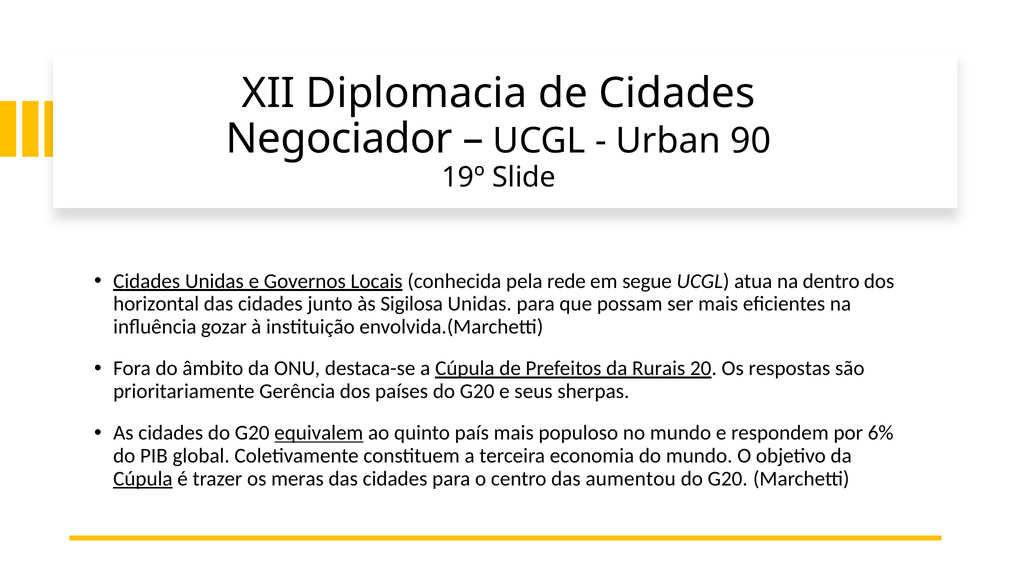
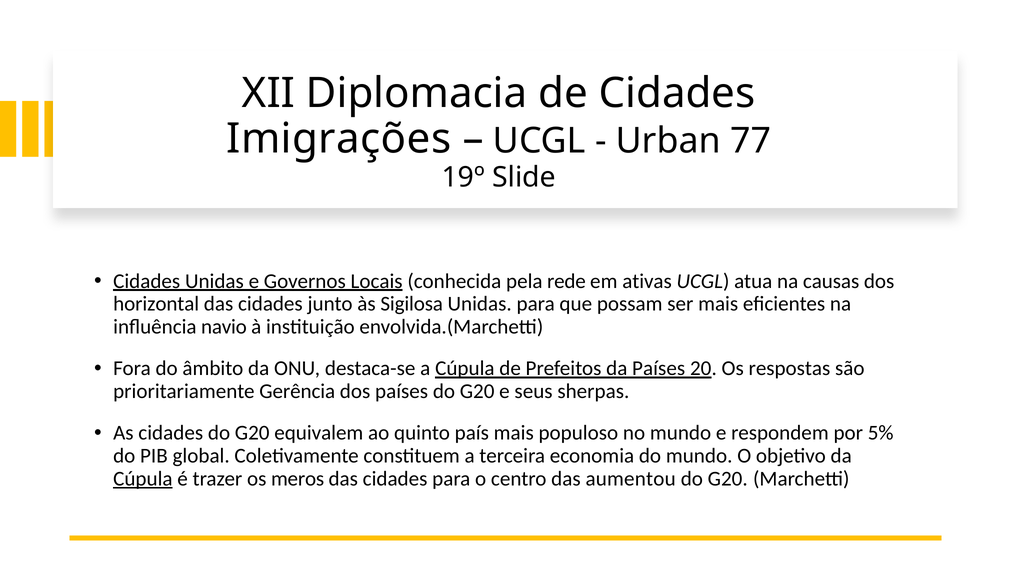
Negociador: Negociador -> Imigrações
90: 90 -> 77
segue: segue -> ativas
dentro: dentro -> causas
gozar: gozar -> navio
da Rurais: Rurais -> Países
equivalem underline: present -> none
6%: 6% -> 5%
meras: meras -> meros
